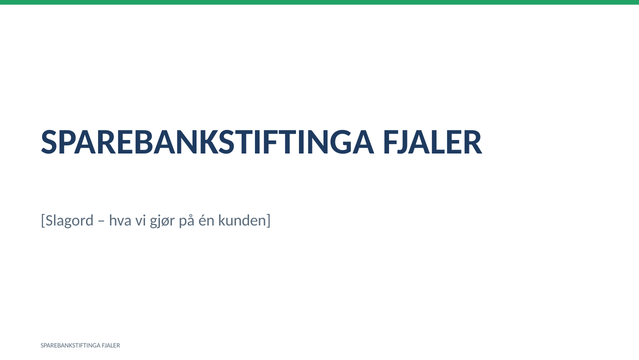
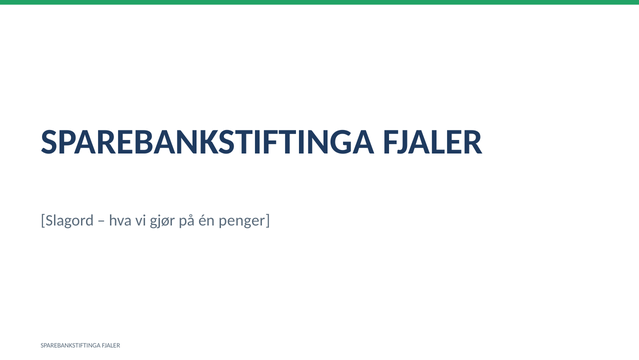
kunden: kunden -> penger
